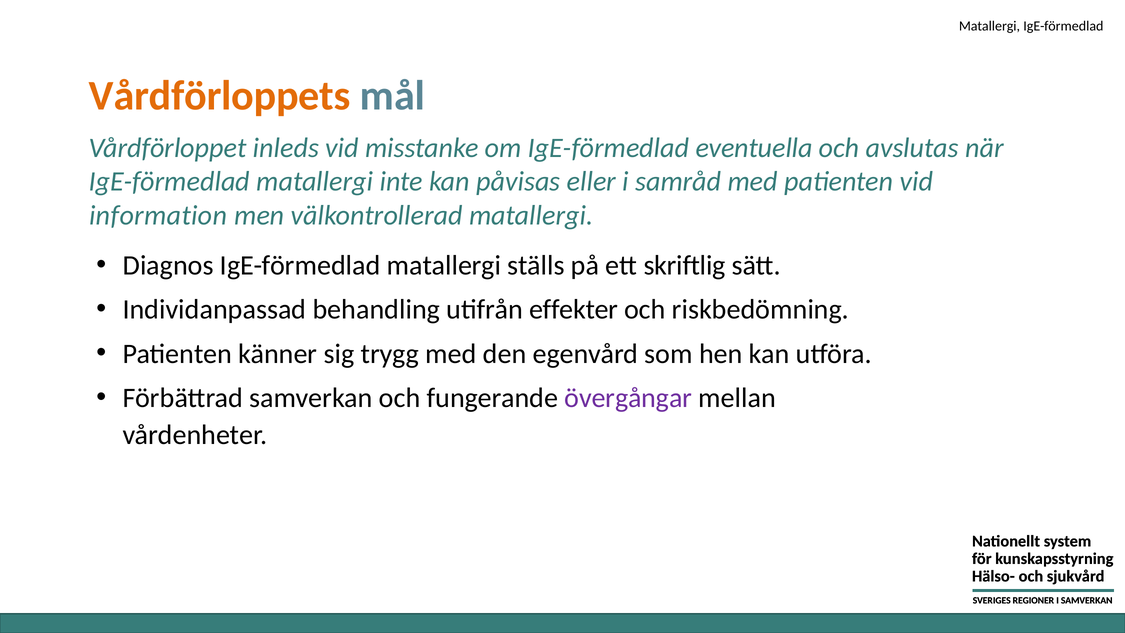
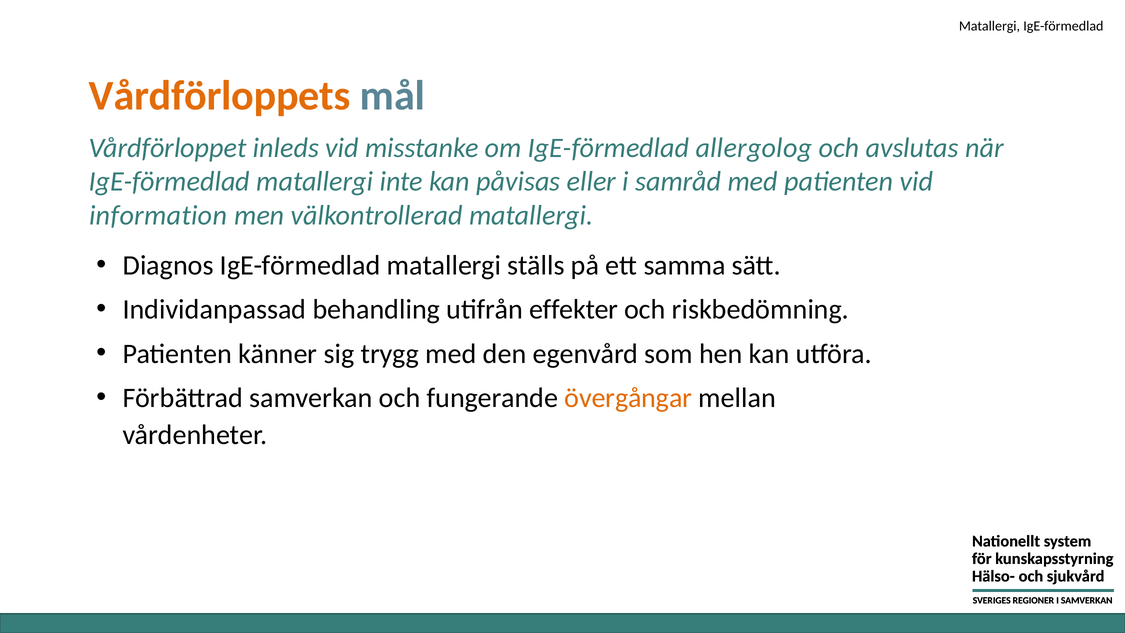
eventuella: eventuella -> allergolog
skriftlig: skriftlig -> samma
övergångar colour: purple -> orange
